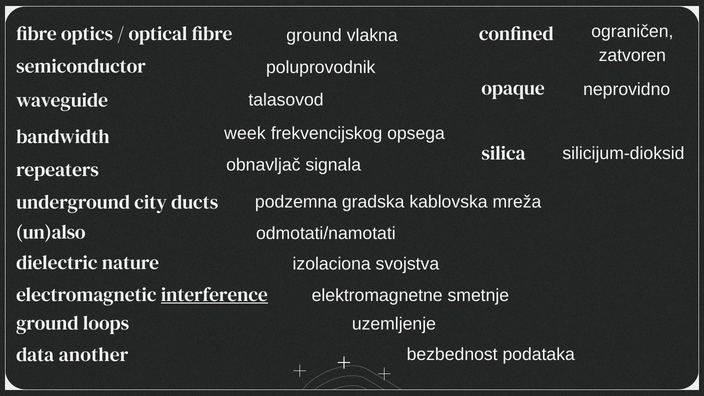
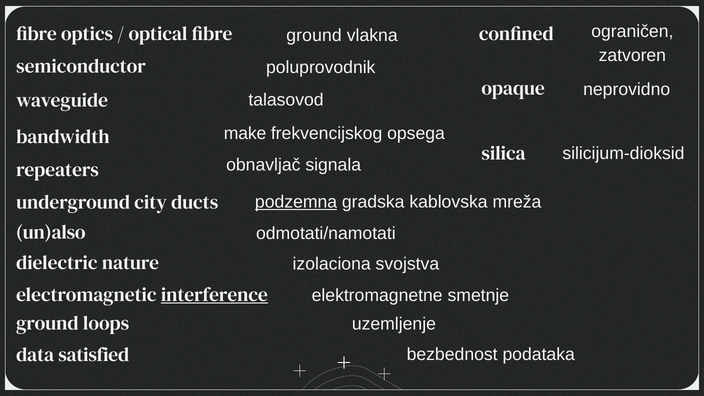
week: week -> make
podzemna underline: none -> present
another: another -> satisfied
